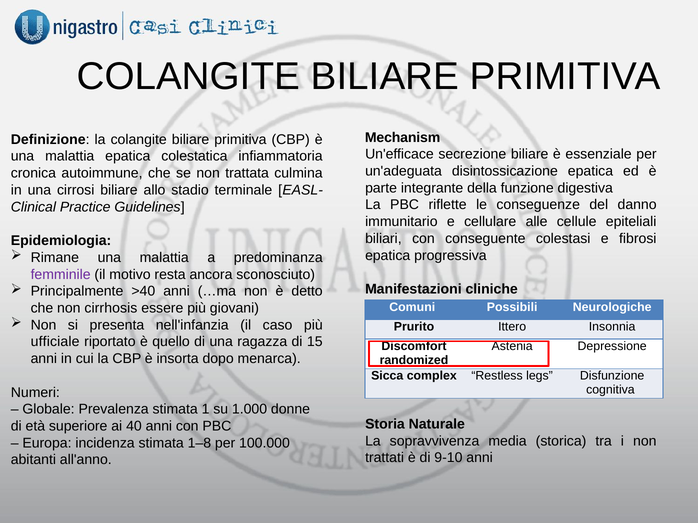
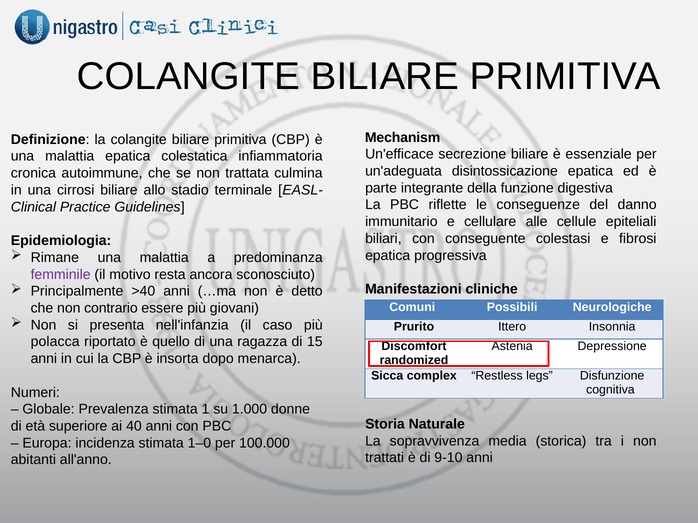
cirrhosis: cirrhosis -> contrario
ufficiale: ufficiale -> polacca
1–8: 1–8 -> 1–0
